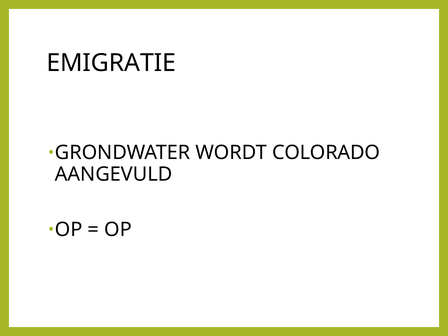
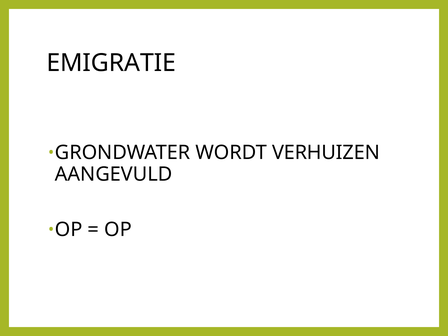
COLORADO: COLORADO -> VERHUIZEN
